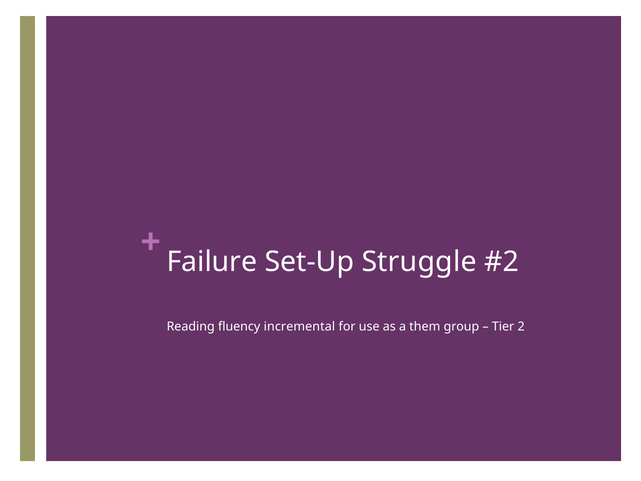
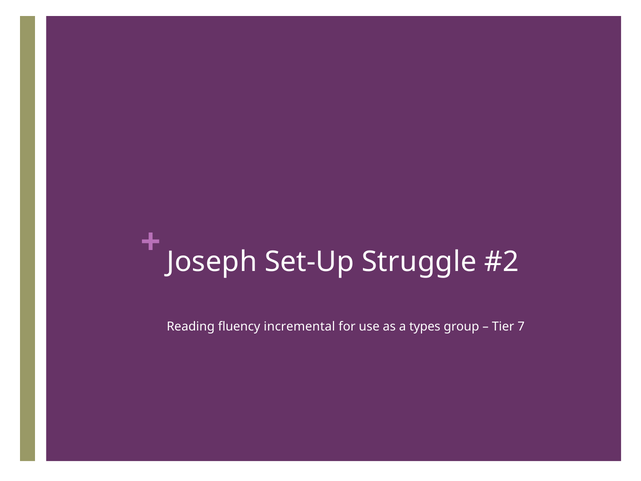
Failure: Failure -> Joseph
them: them -> types
2: 2 -> 7
